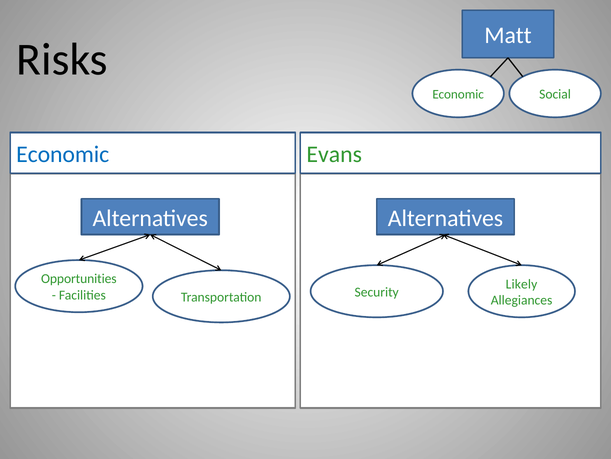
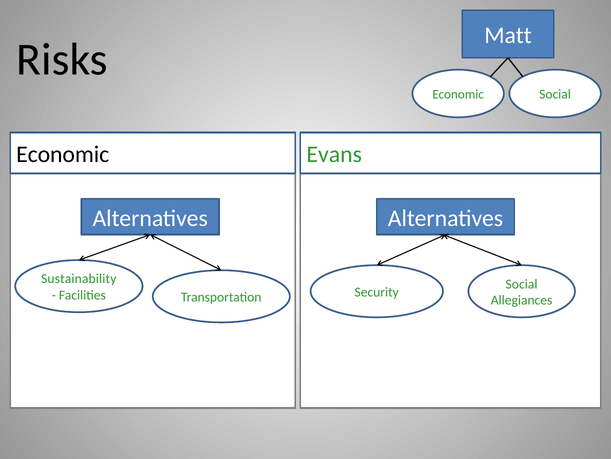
Economic at (63, 154) colour: blue -> black
Opportunities: Opportunities -> Sustainability
Likely at (522, 284): Likely -> Social
